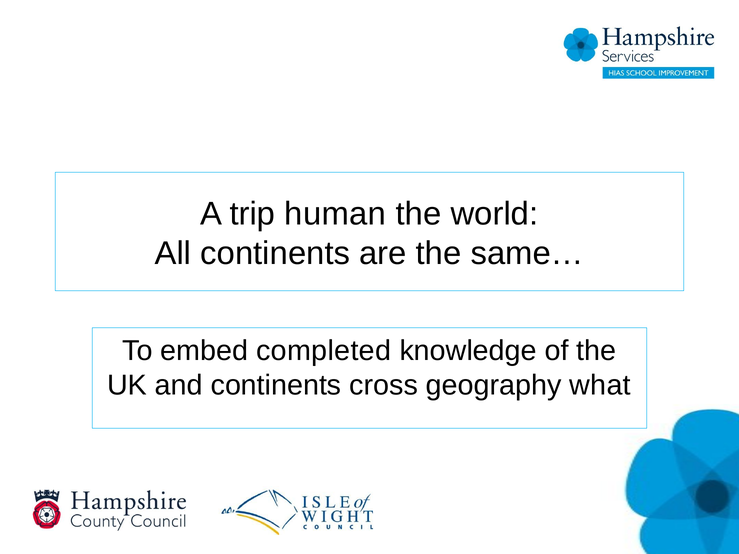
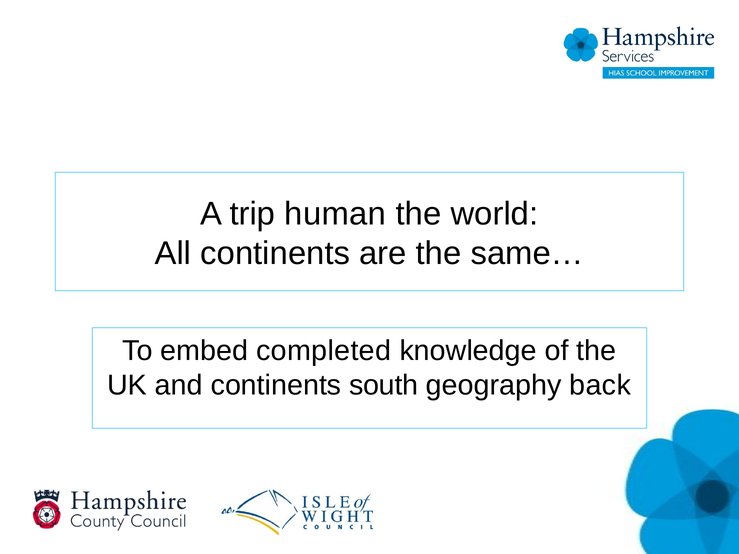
cross: cross -> south
what: what -> back
